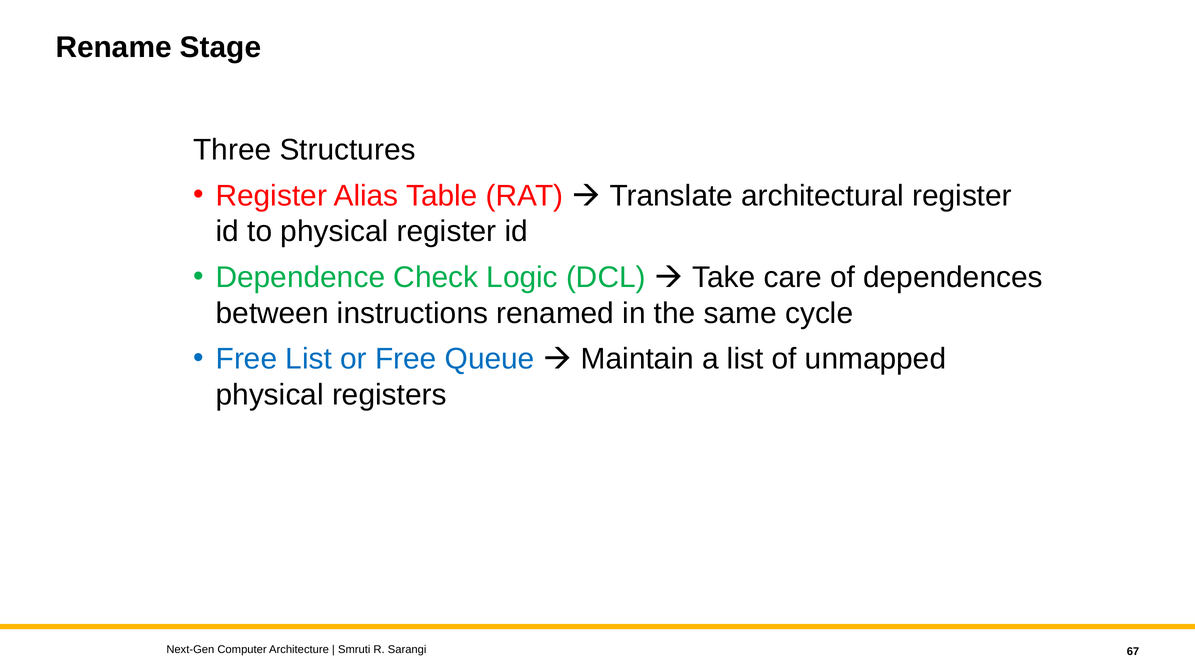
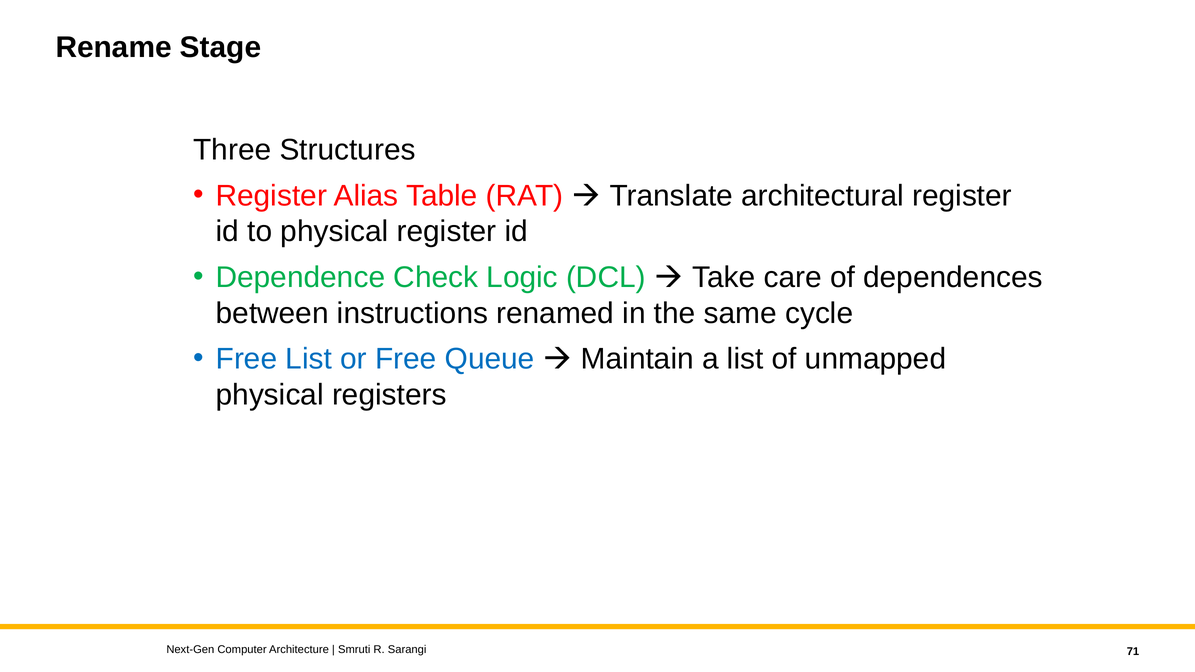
67: 67 -> 71
